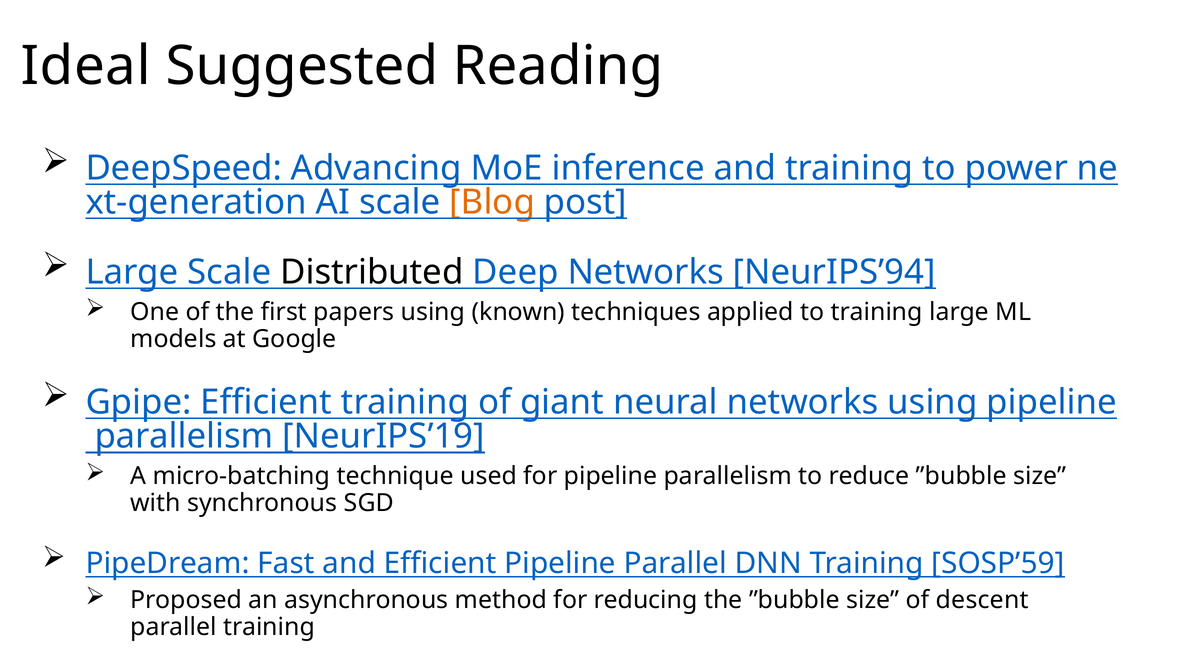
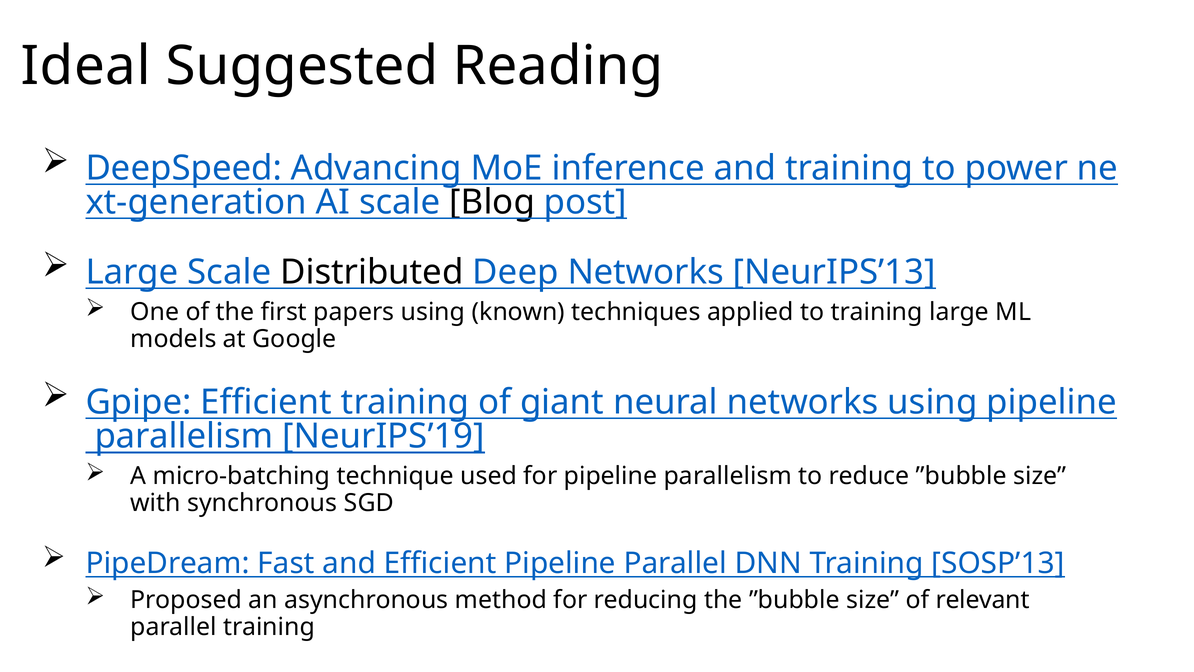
Blog colour: orange -> black
NeurIPS’94: NeurIPS’94 -> NeurIPS’13
SOSP’59: SOSP’59 -> SOSP’13
descent: descent -> relevant
